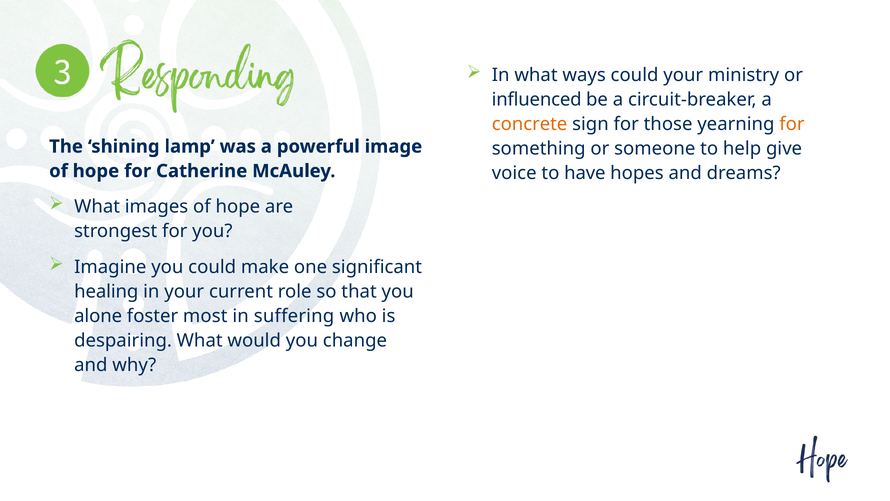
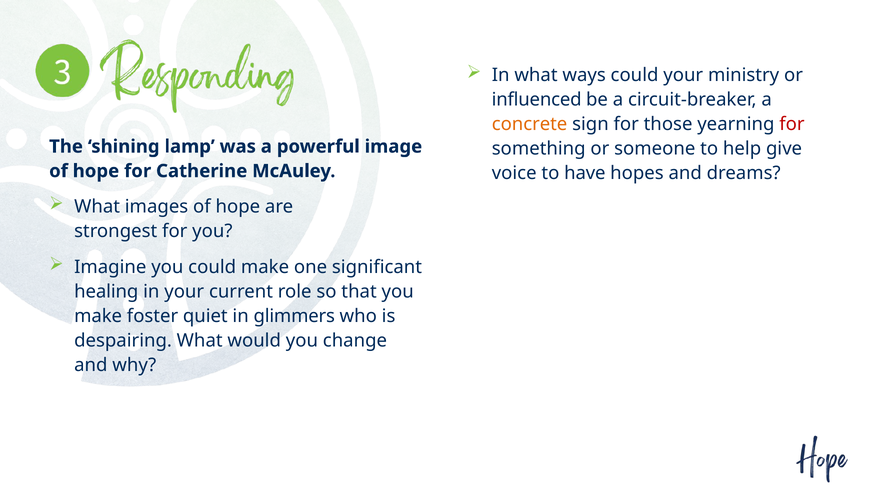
for at (792, 124) colour: orange -> red
alone at (98, 316): alone -> make
most: most -> quiet
suffering: suffering -> glimmers
